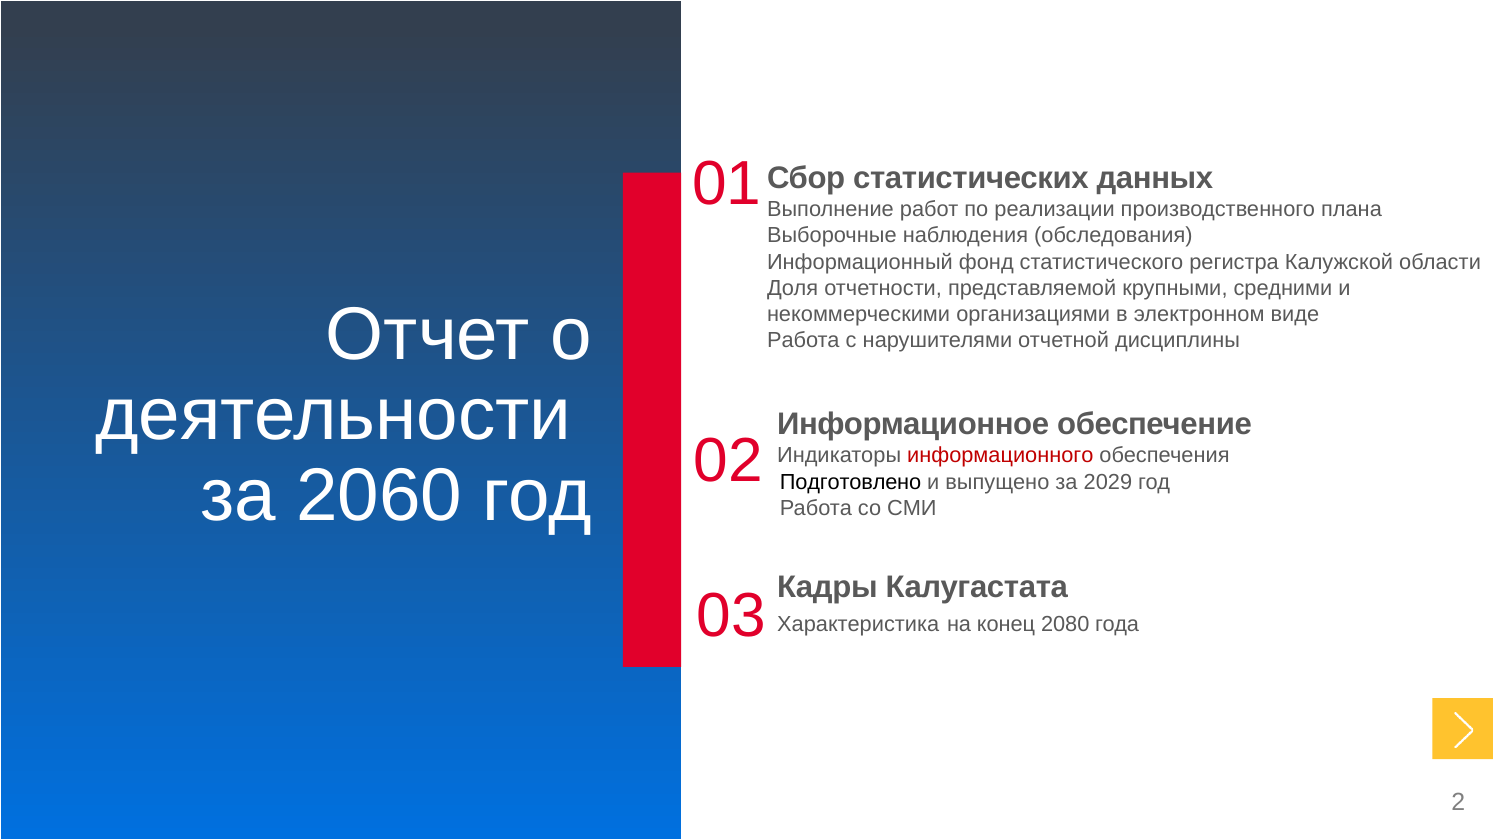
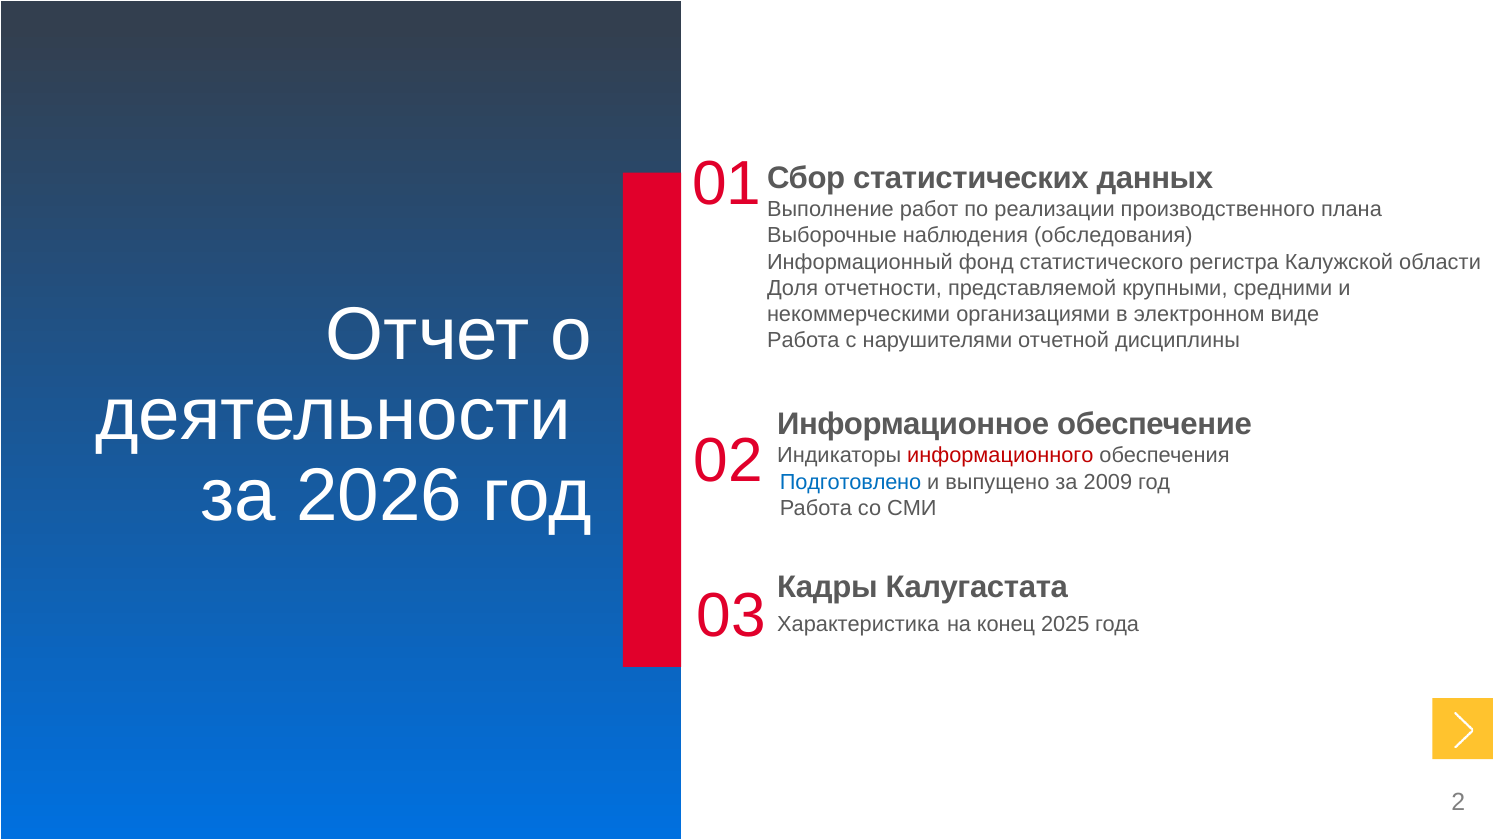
2060: 2060 -> 2026
Подготовлено colour: black -> blue
2029: 2029 -> 2009
2080: 2080 -> 2025
